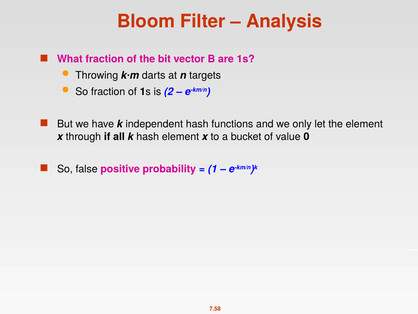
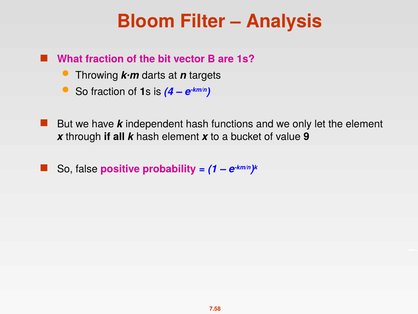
2: 2 -> 4
0: 0 -> 9
